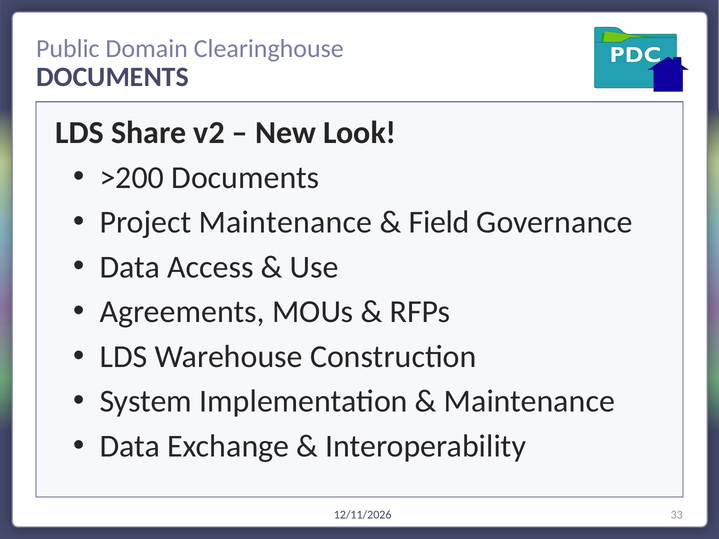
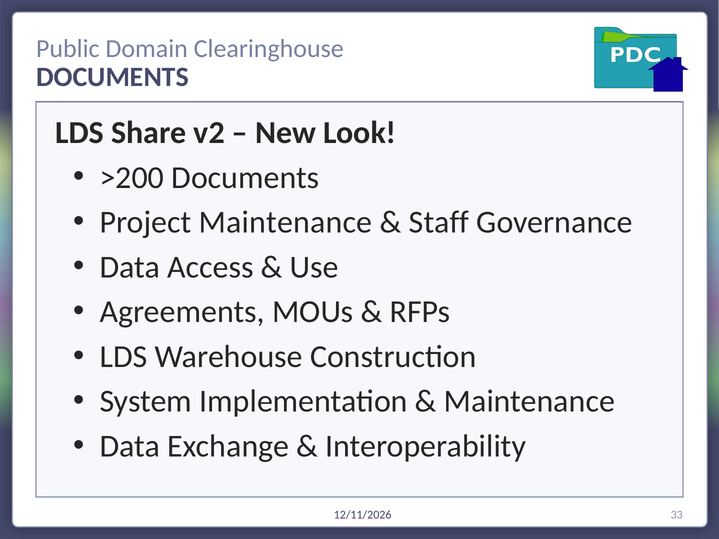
Field: Field -> Staff
